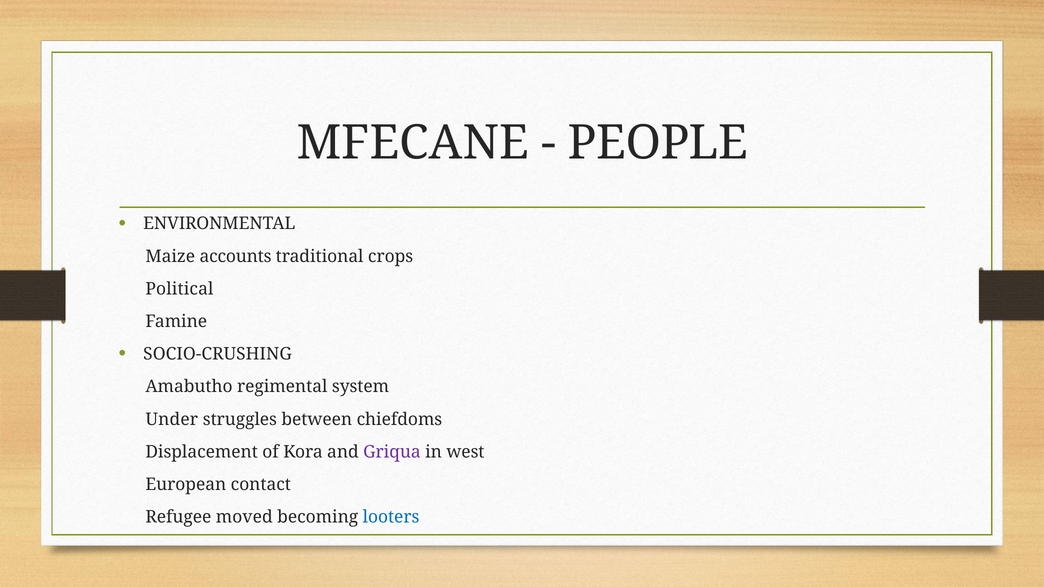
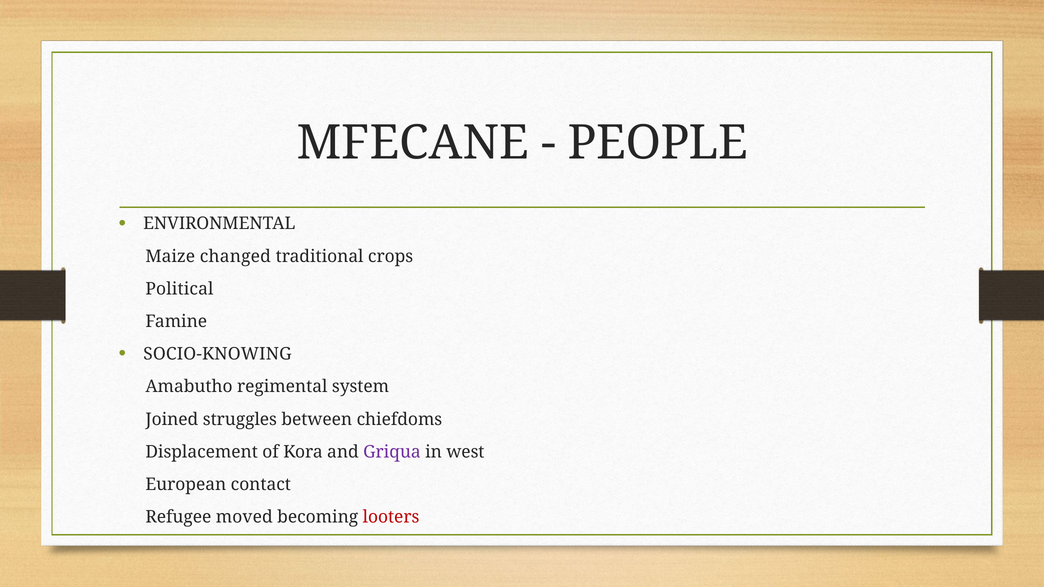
accounts: accounts -> changed
SOCIO-CRUSHING: SOCIO-CRUSHING -> SOCIO-KNOWING
Under: Under -> Joined
looters colour: blue -> red
